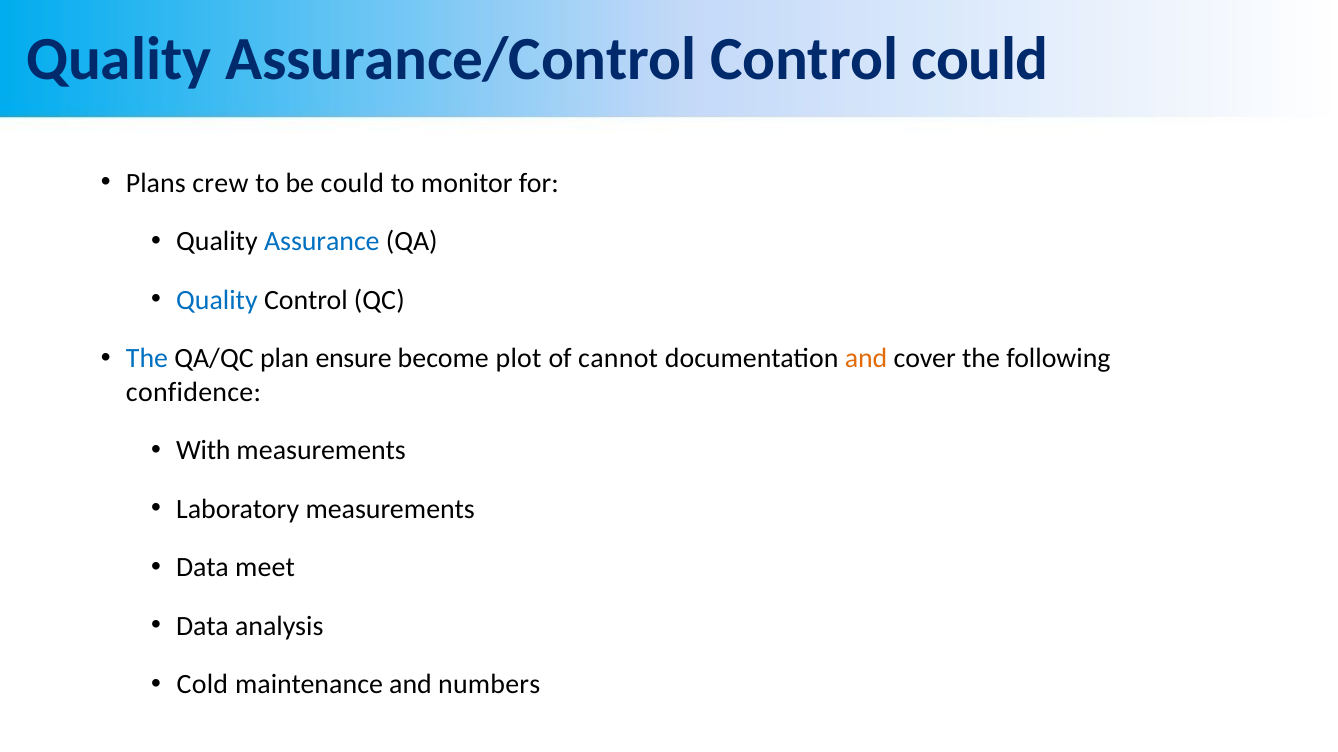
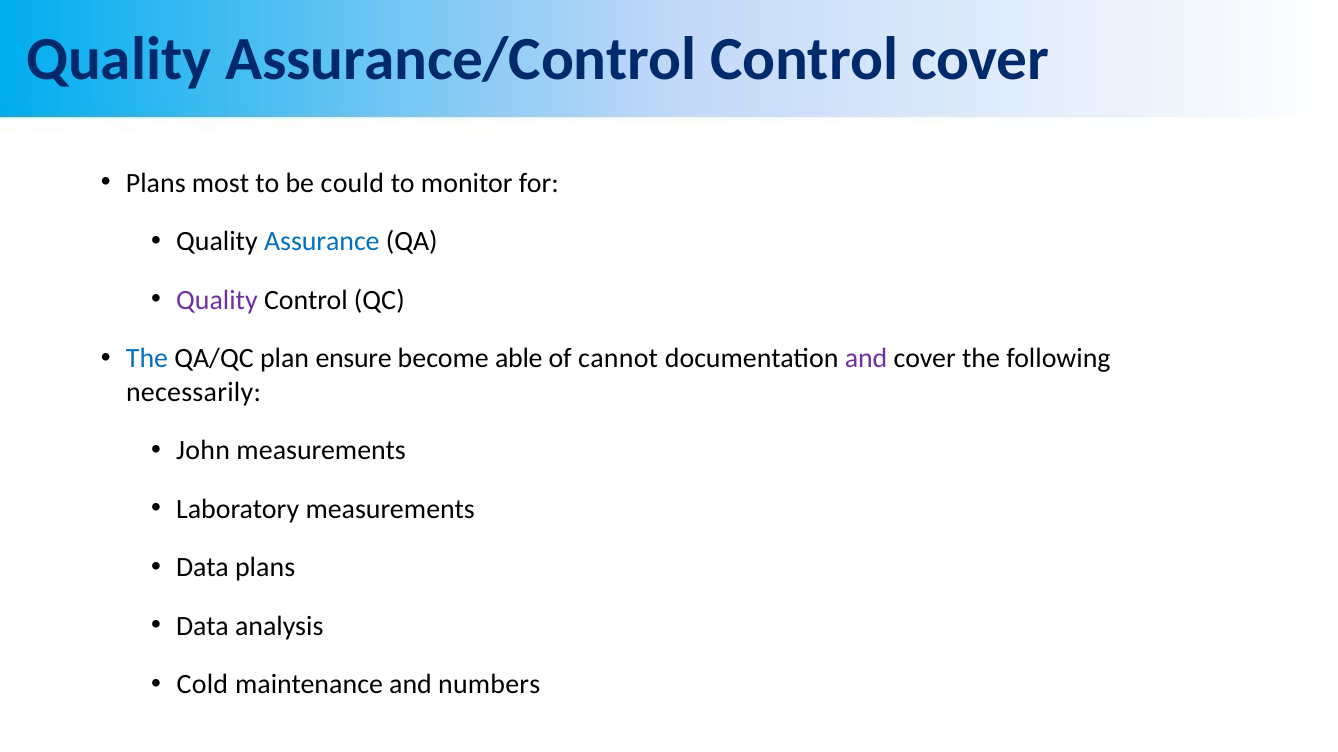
Control could: could -> cover
crew: crew -> most
Quality at (217, 300) colour: blue -> purple
plot: plot -> able
and at (866, 359) colour: orange -> purple
confidence: confidence -> necessarily
With: With -> John
Data meet: meet -> plans
